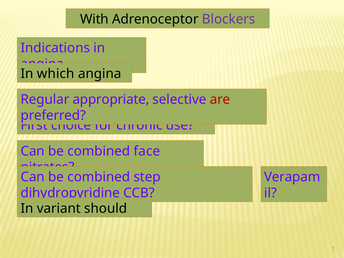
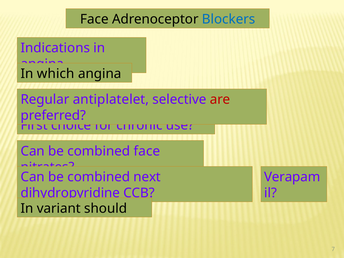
With at (94, 19): With -> Face
Blockers colour: purple -> blue
appropriate: appropriate -> antiplatelet
step: step -> next
